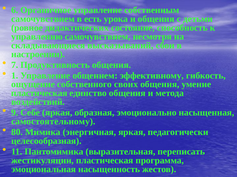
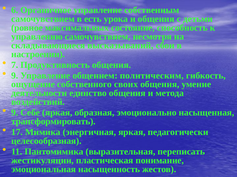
дидактических: дидактических -> максимальных
1 at (15, 76): 1 -> 9
эффективному: эффективному -> политическим
пластическая at (39, 94): пластическая -> деятельности
самостоятельному: самостоятельному -> трансформировать
80: 80 -> 17
программа: программа -> понимание
